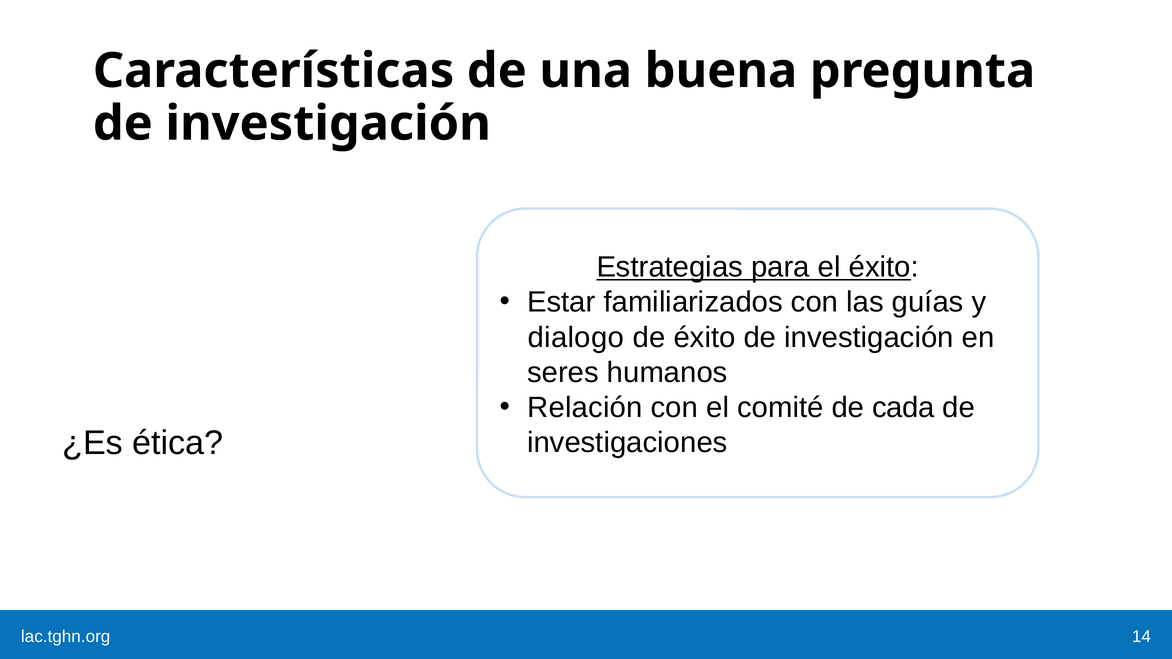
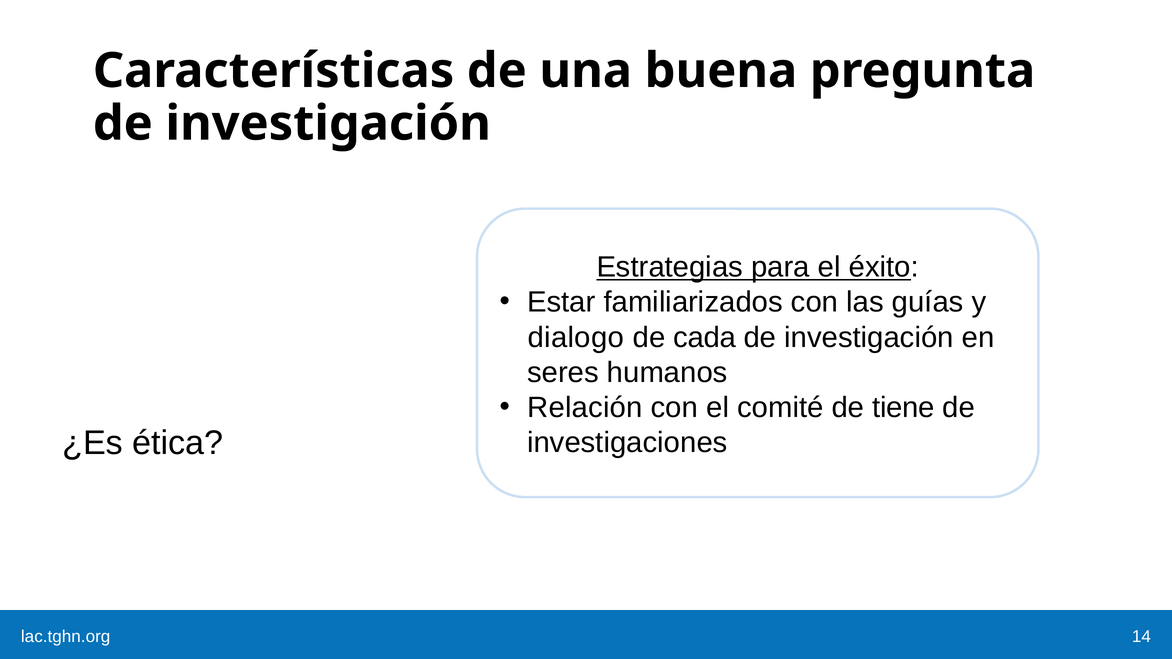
de éxito: éxito -> cada
cada: cada -> tiene
